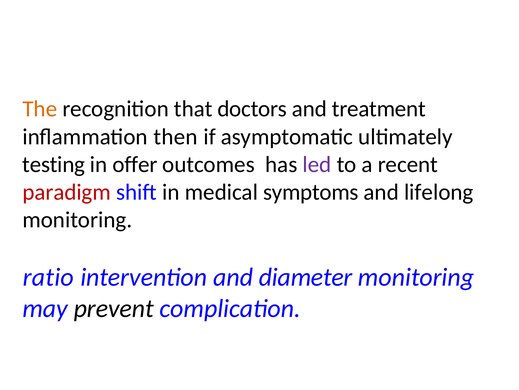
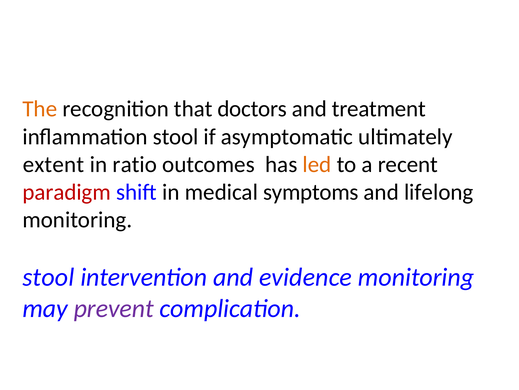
inflammation then: then -> stool
testing: testing -> extent
offer: offer -> ratio
led colour: purple -> orange
ratio at (48, 277): ratio -> stool
diameter: diameter -> evidence
prevent colour: black -> purple
